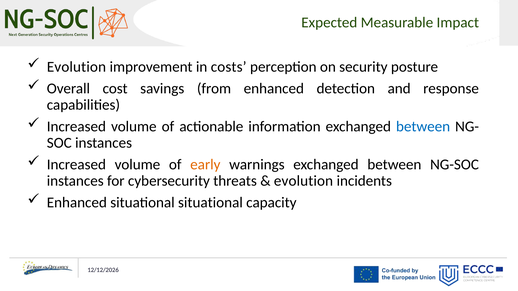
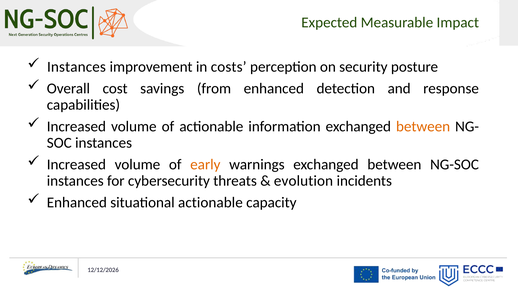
Evolution at (76, 67): Evolution -> Instances
between at (423, 127) colour: blue -> orange
situational situational: situational -> actionable
